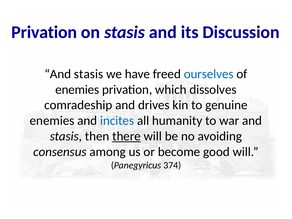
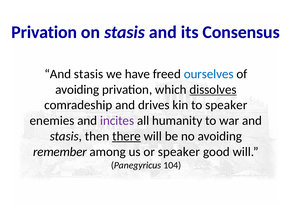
Discussion: Discussion -> Consensus
enemies at (77, 90): enemies -> avoiding
dissolves underline: none -> present
to genuine: genuine -> speaker
incites colour: blue -> purple
consensus: consensus -> remember
or become: become -> speaker
374: 374 -> 104
